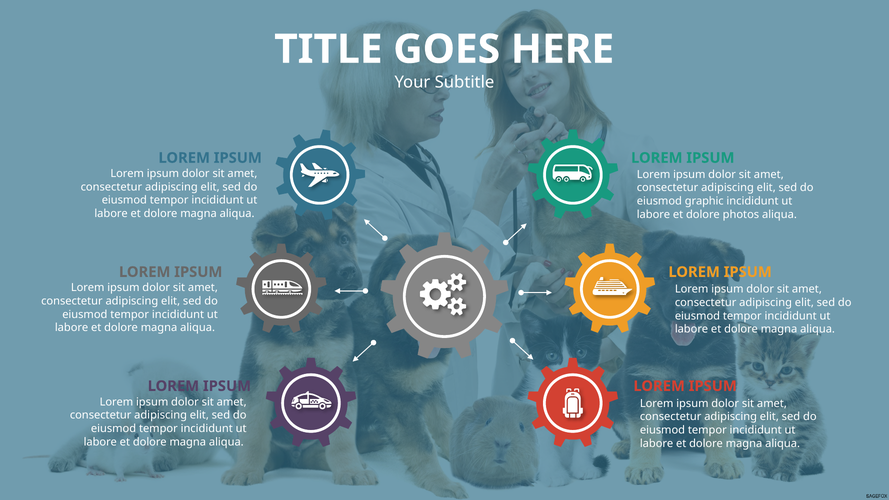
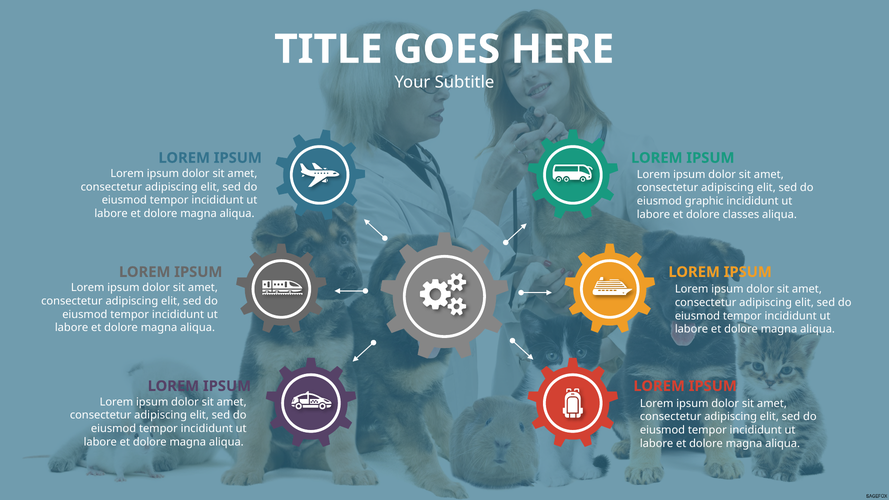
photos: photos -> classes
